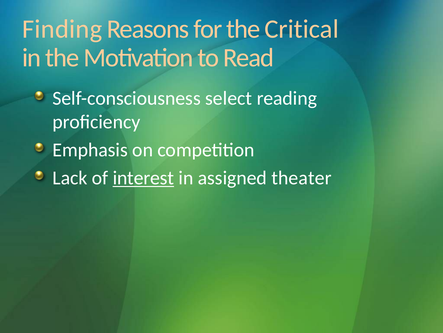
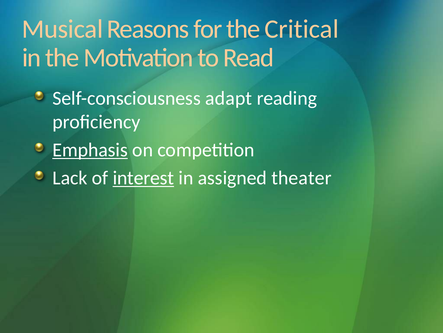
Finding: Finding -> Musical
select: select -> adapt
Emphasis underline: none -> present
